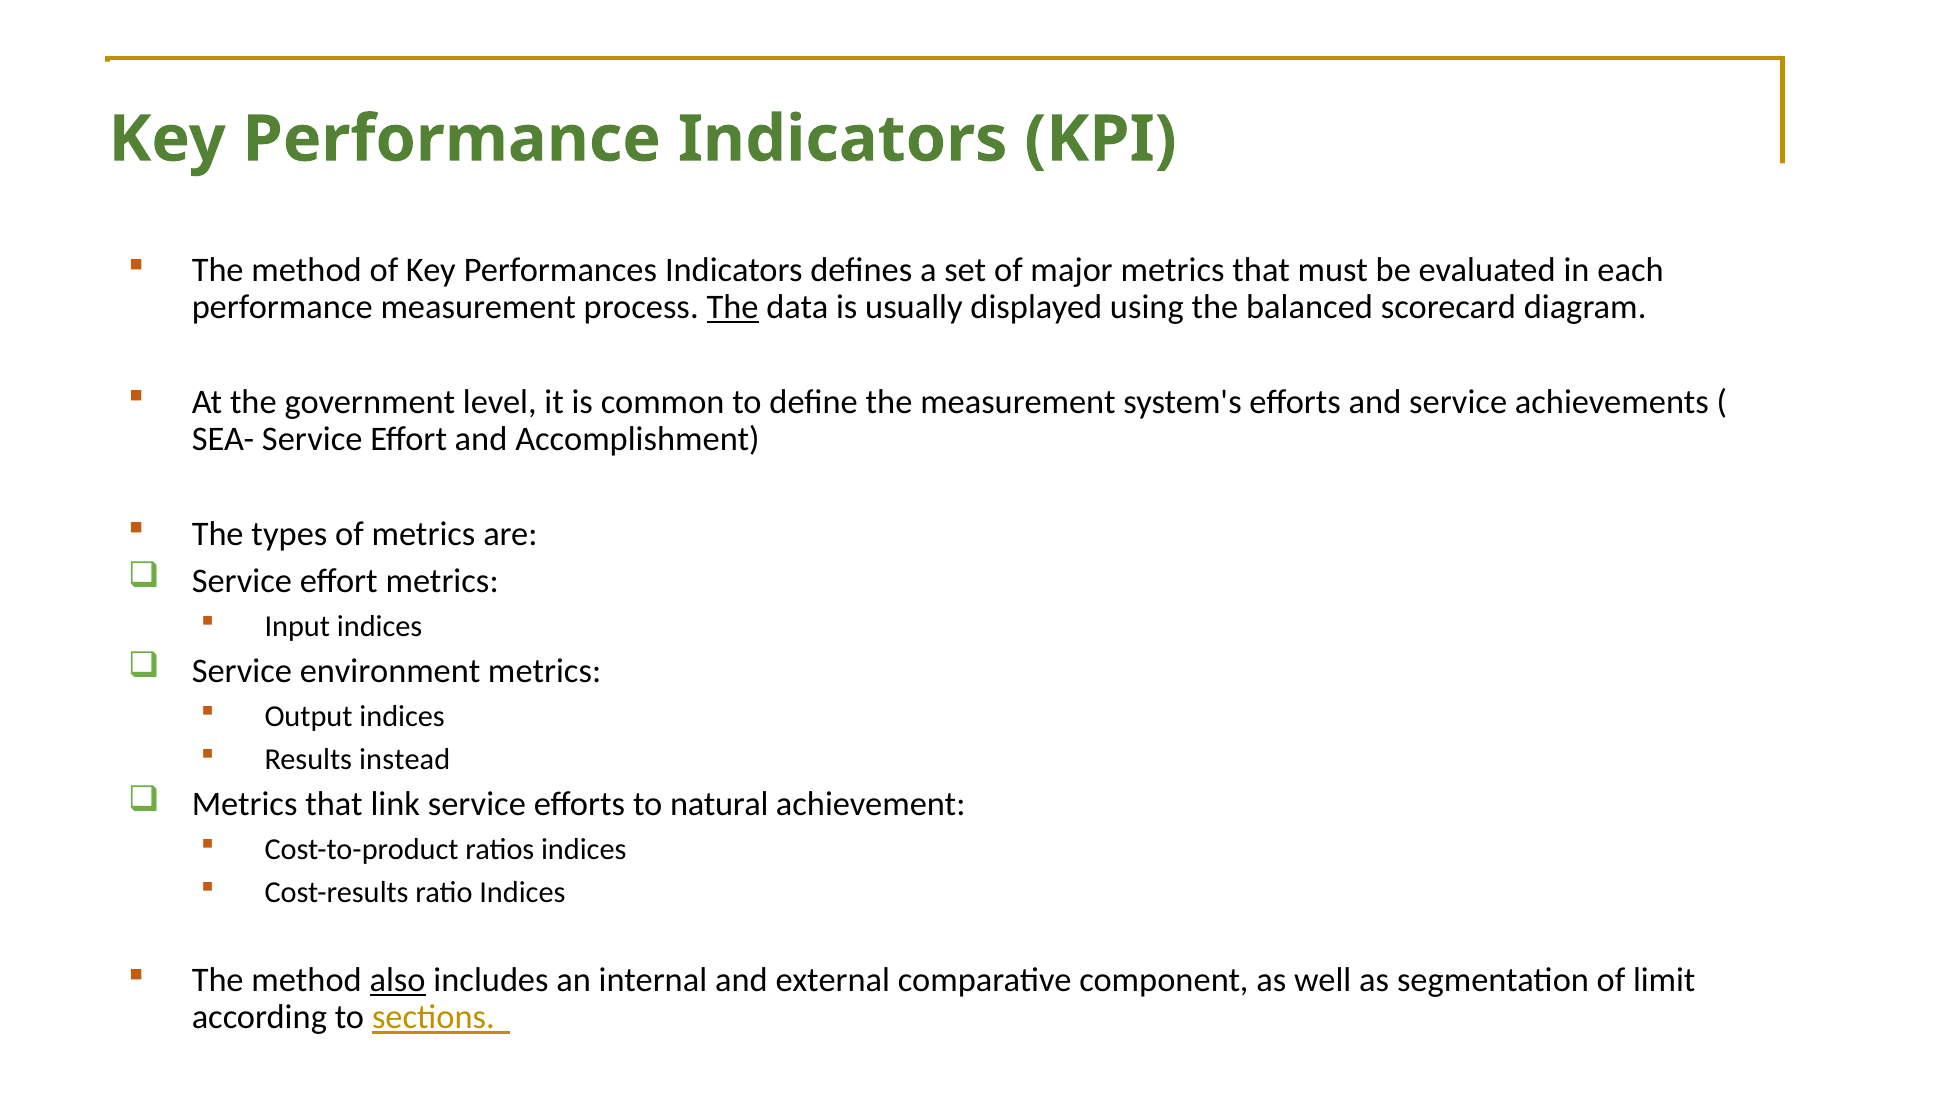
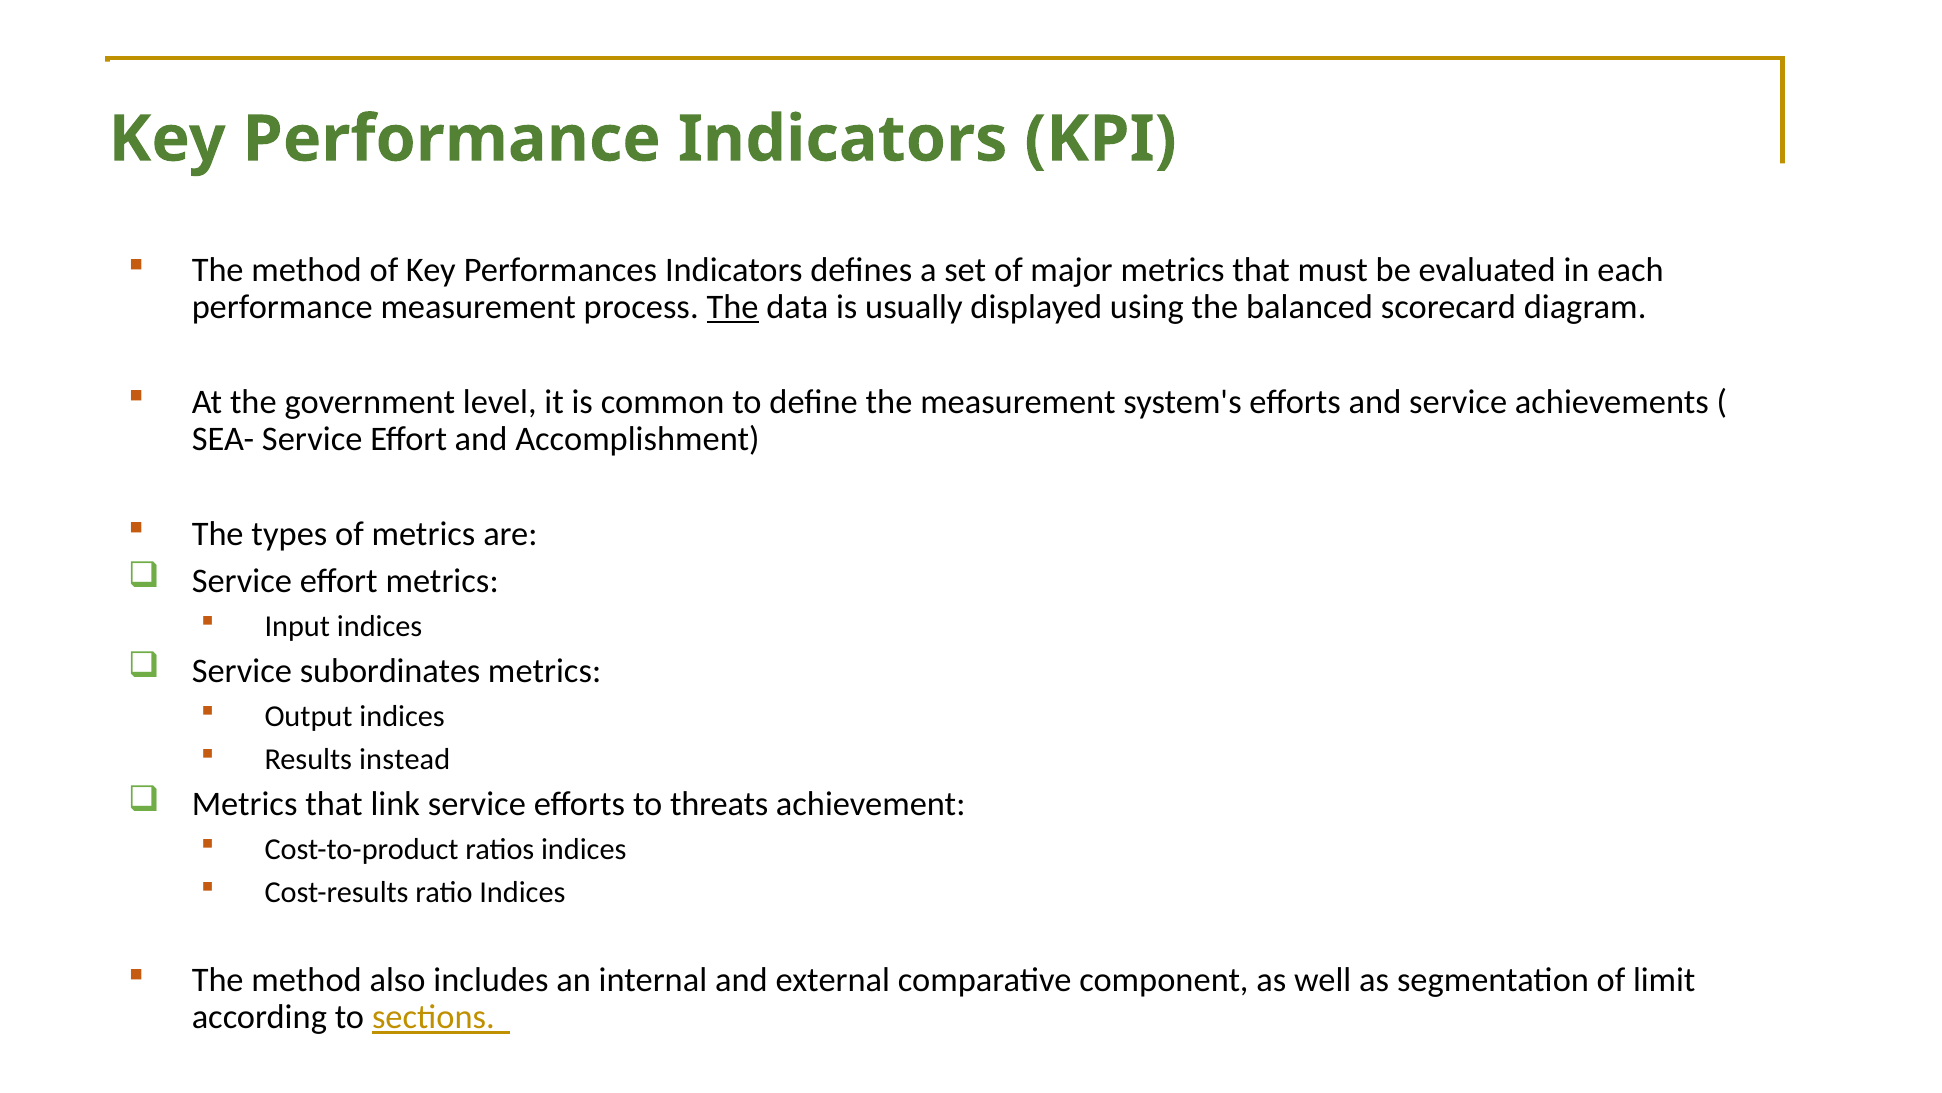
environment: environment -> subordinates
natural: natural -> threats
also underline: present -> none
